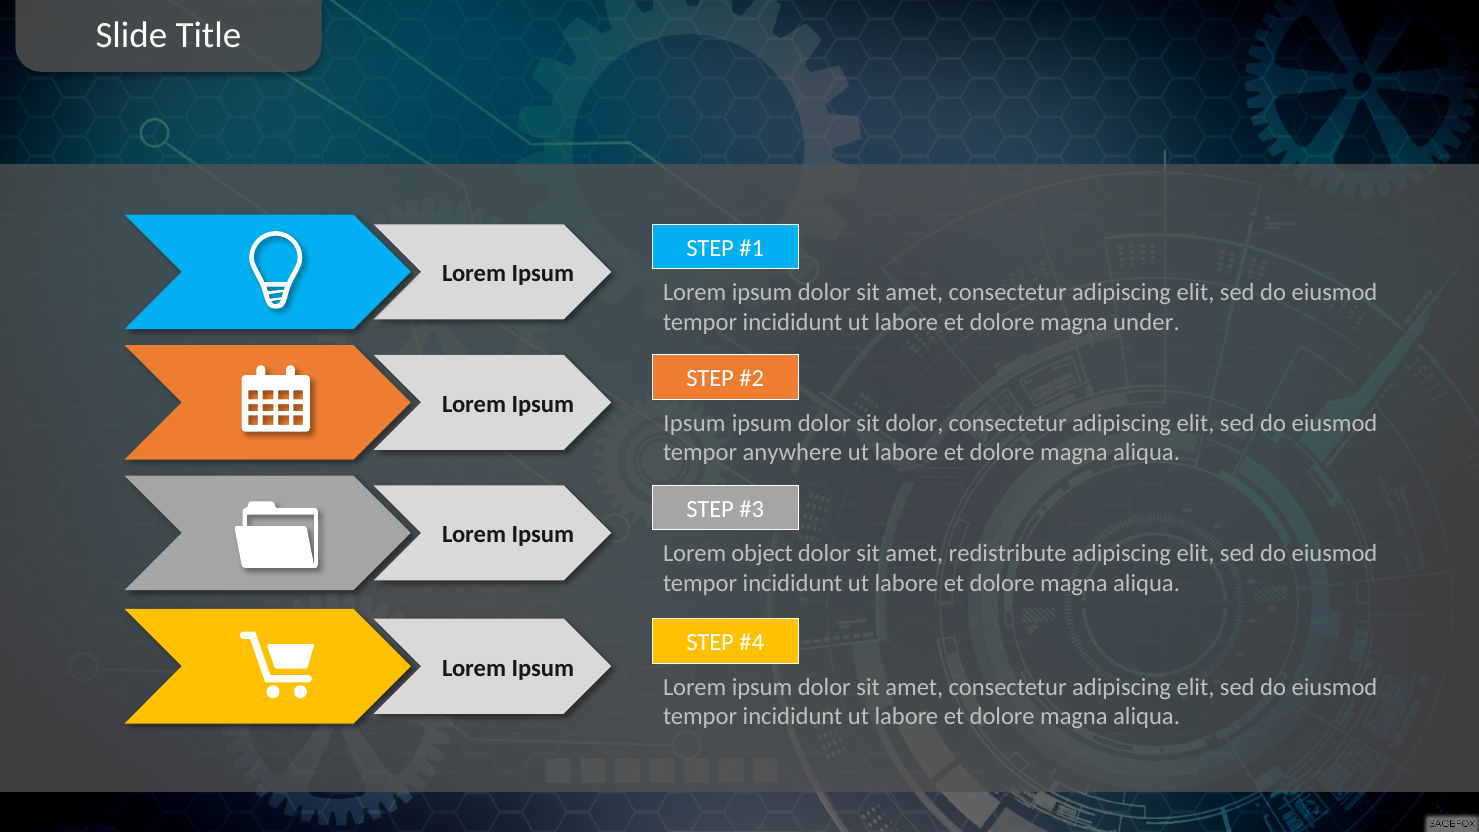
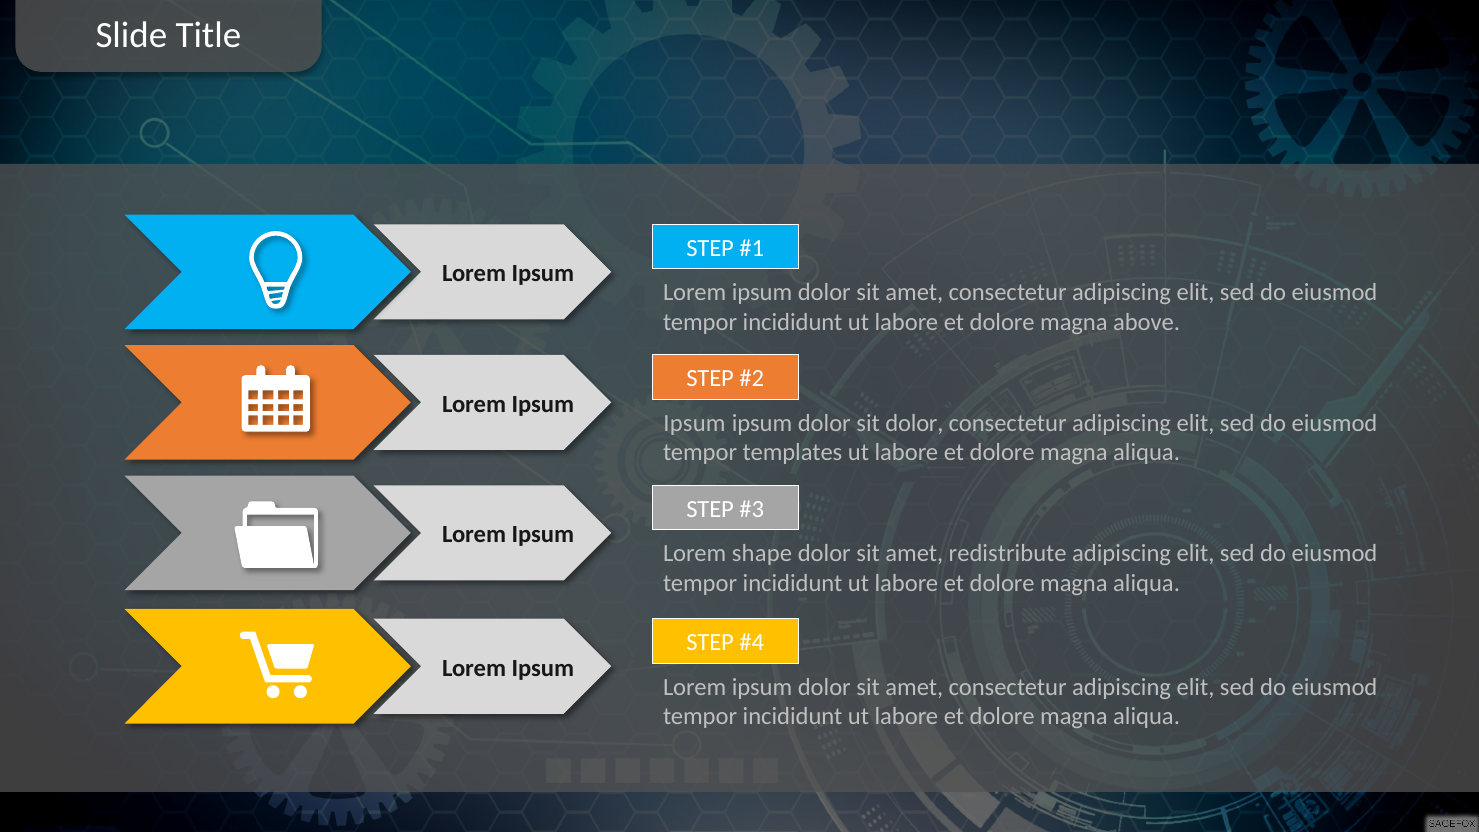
under: under -> above
anywhere: anywhere -> templates
object: object -> shape
